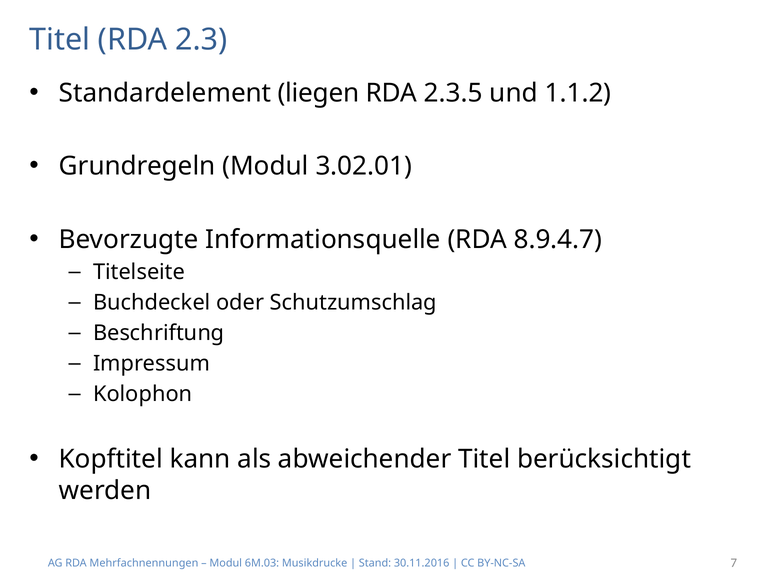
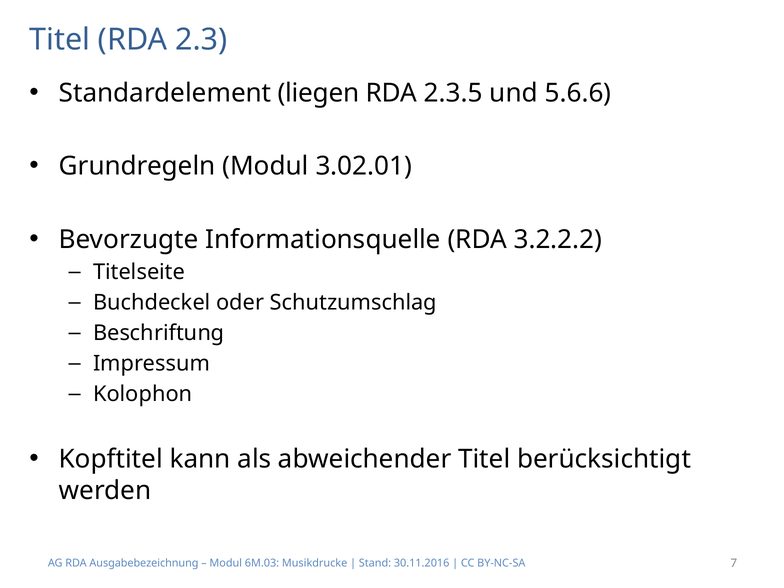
1.1.2: 1.1.2 -> 5.6.6
8.9.4.7: 8.9.4.7 -> 3.2.2.2
Mehrfachnennungen: Mehrfachnennungen -> Ausgabebezeichnung
